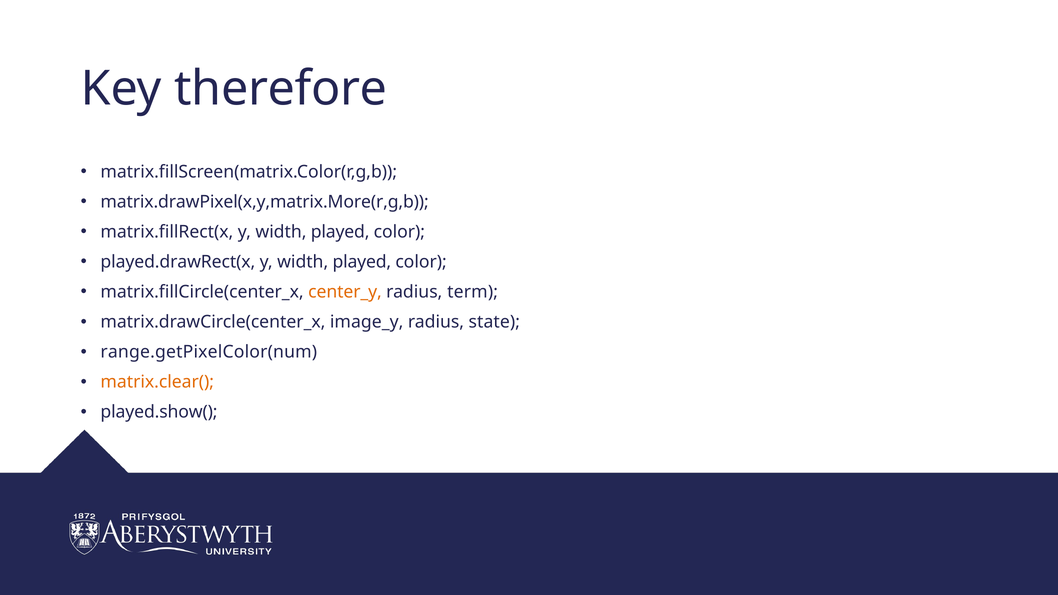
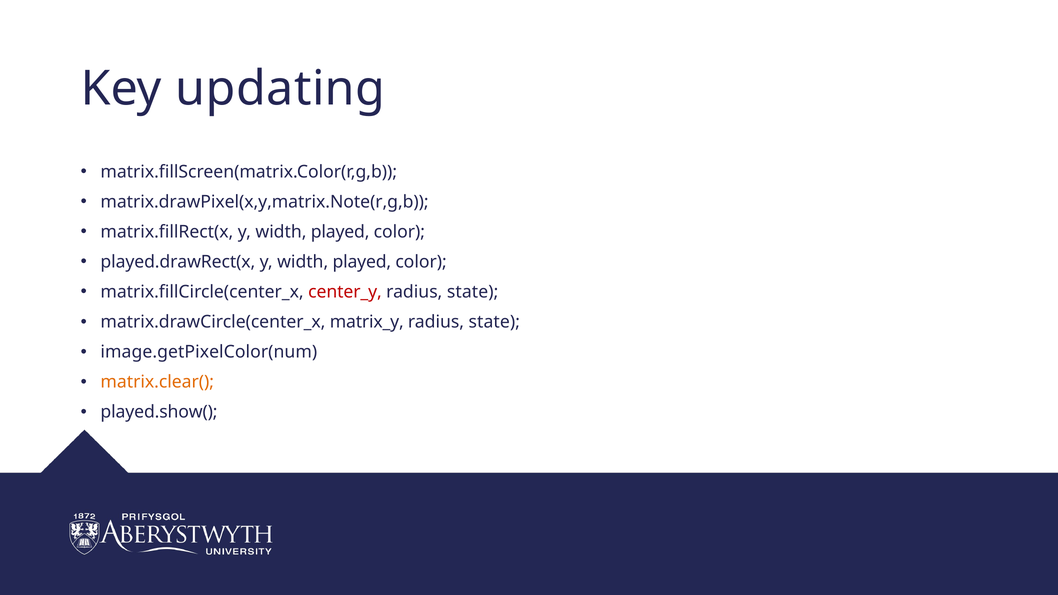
therefore: therefore -> updating
matrix.drawPixel(x,y,matrix.More(r,g,b: matrix.drawPixel(x,y,matrix.More(r,g,b -> matrix.drawPixel(x,y,matrix.Note(r,g,b
center_y colour: orange -> red
term at (473, 292): term -> state
image_y: image_y -> matrix_y
range.getPixelColor(num: range.getPixelColor(num -> image.getPixelColor(num
